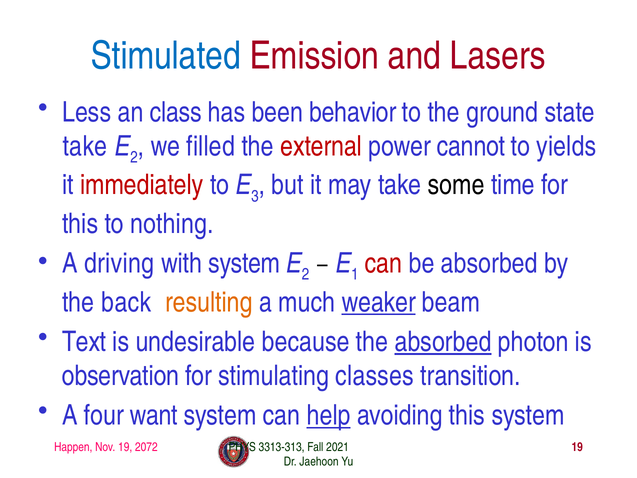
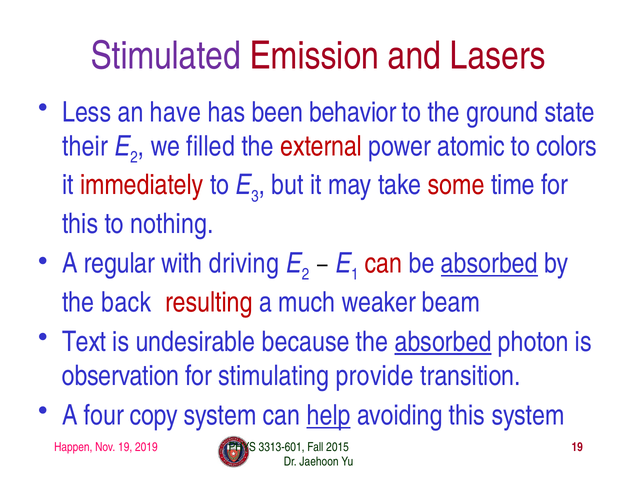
Stimulated colour: blue -> purple
class: class -> have
take at (85, 146): take -> their
cannot: cannot -> atomic
yields: yields -> colors
some colour: black -> red
driving: driving -> regular
with system: system -> driving
absorbed at (489, 263) underline: none -> present
resulting colour: orange -> red
weaker underline: present -> none
classes: classes -> provide
want: want -> copy
2072: 2072 -> 2019
3313-313: 3313-313 -> 3313-601
2021: 2021 -> 2015
